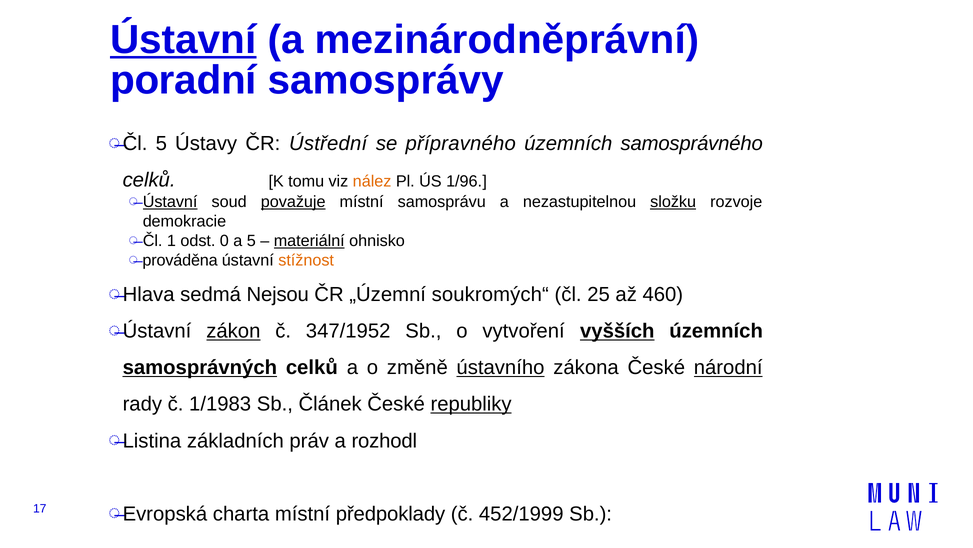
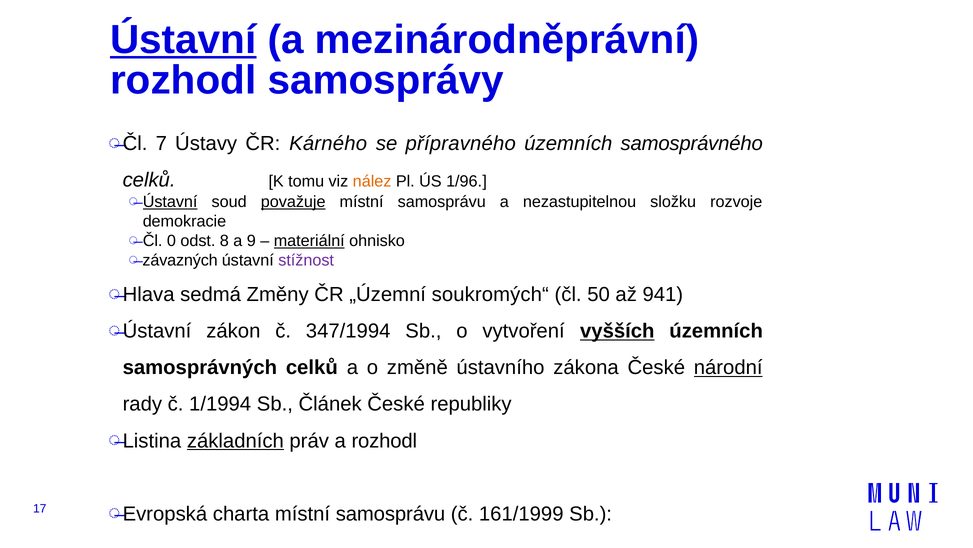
poradní at (183, 80): poradní -> rozhodl
5 at (161, 144): 5 -> 7
Ústřední: Ústřední -> Kárného
složku underline: present -> none
1: 1 -> 0
0: 0 -> 8
a 5: 5 -> 9
prováděna: prováděna -> závazných
stížnost colour: orange -> purple
Nejsou: Nejsou -> Změny
25: 25 -> 50
460: 460 -> 941
zákon underline: present -> none
347/1952: 347/1952 -> 347/1994
samosprávných underline: present -> none
ústavního underline: present -> none
1/1983: 1/1983 -> 1/1994
republiky underline: present -> none
základních underline: none -> present
charta místní předpoklady: předpoklady -> samosprávu
452/1999: 452/1999 -> 161/1999
